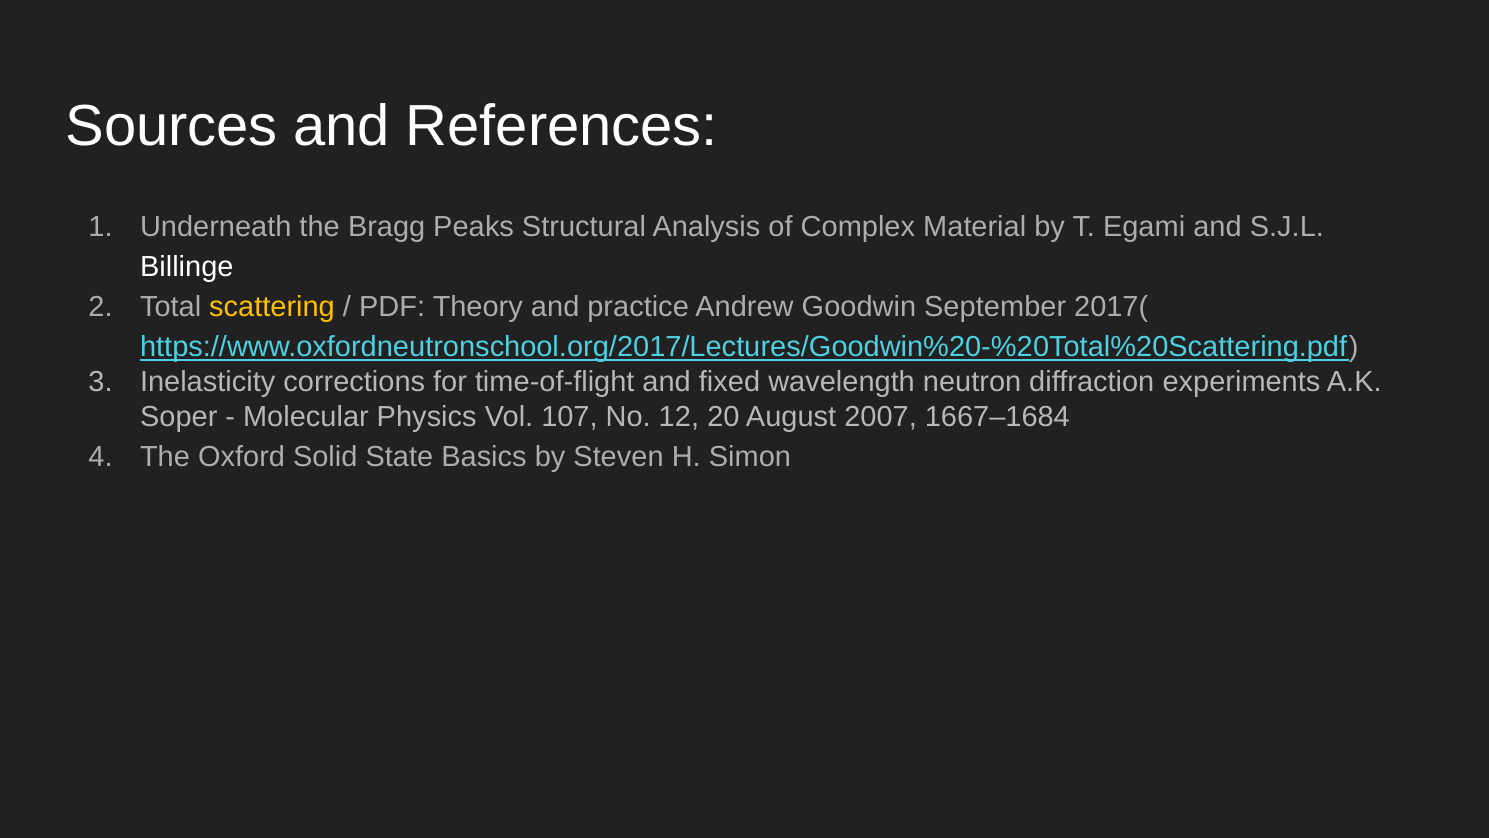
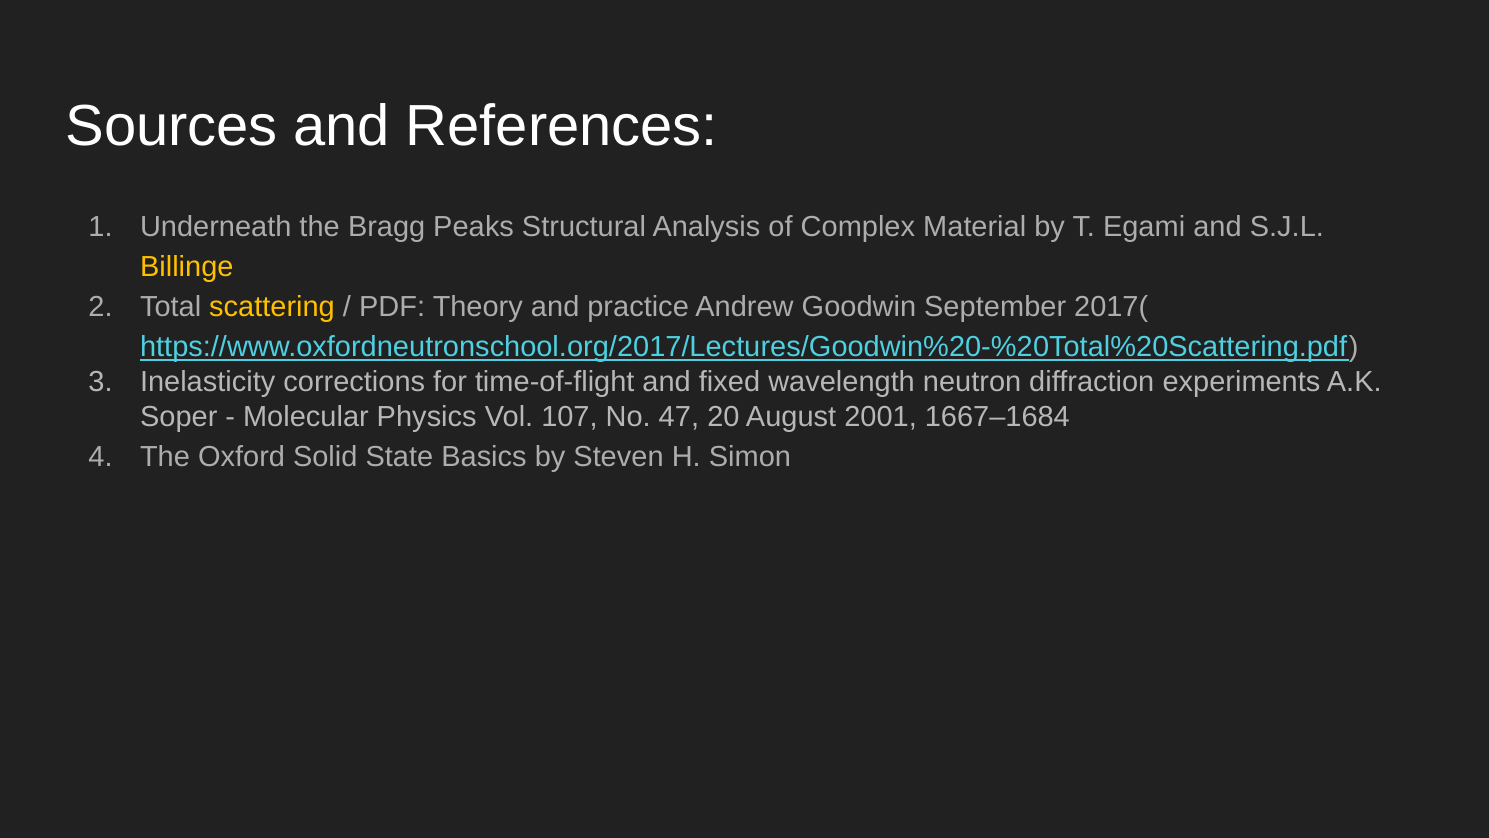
Billinge colour: white -> yellow
12: 12 -> 47
2007: 2007 -> 2001
